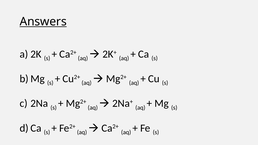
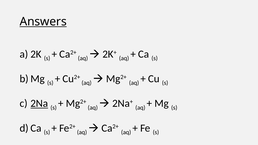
2Na underline: none -> present
